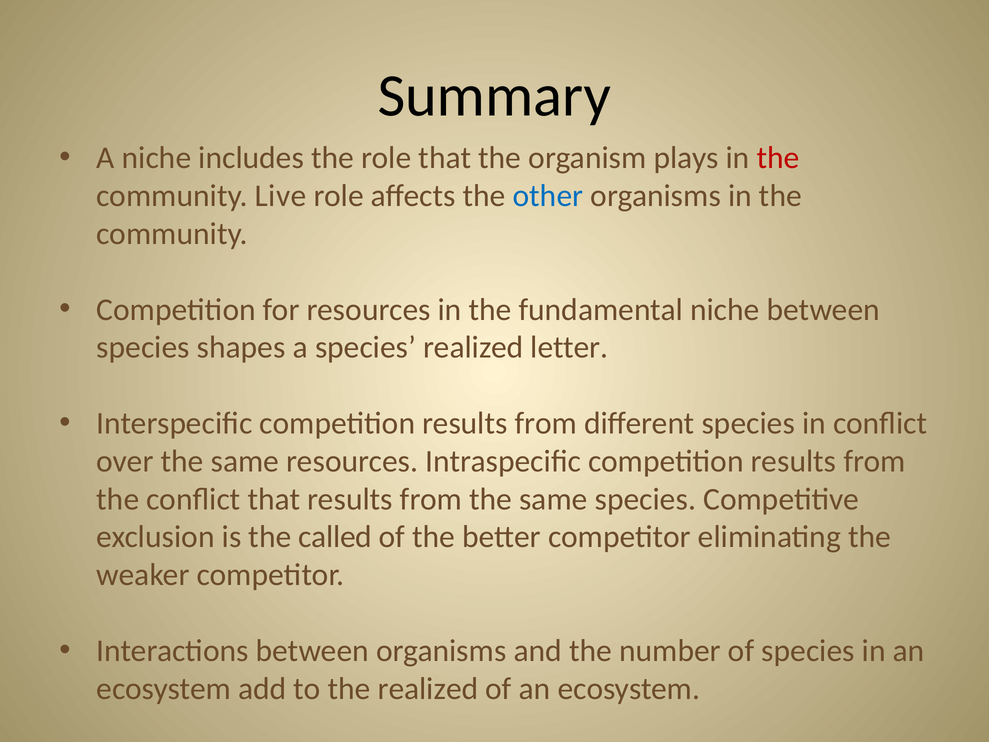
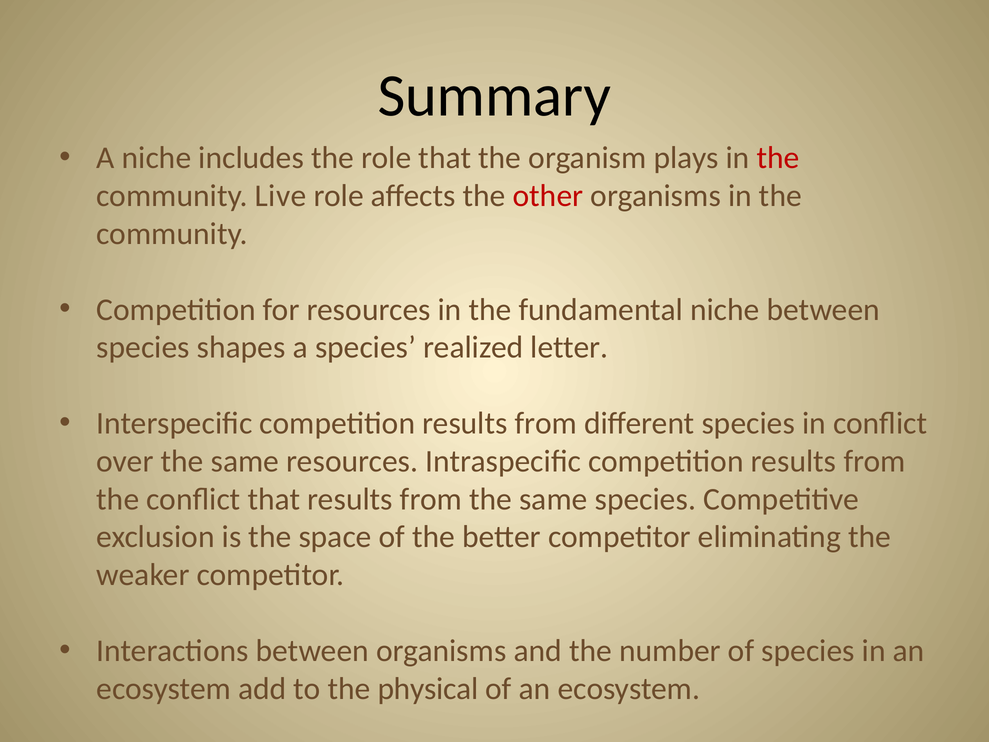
other colour: blue -> red
called: called -> space
the realized: realized -> physical
